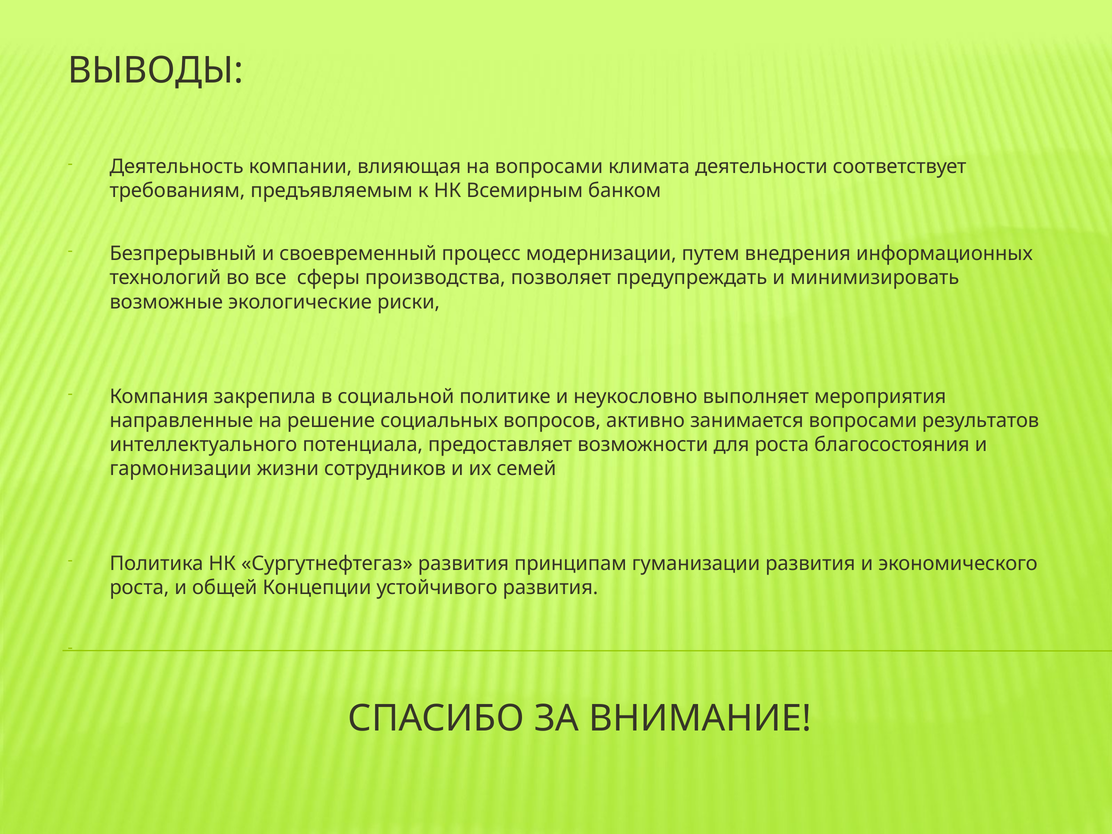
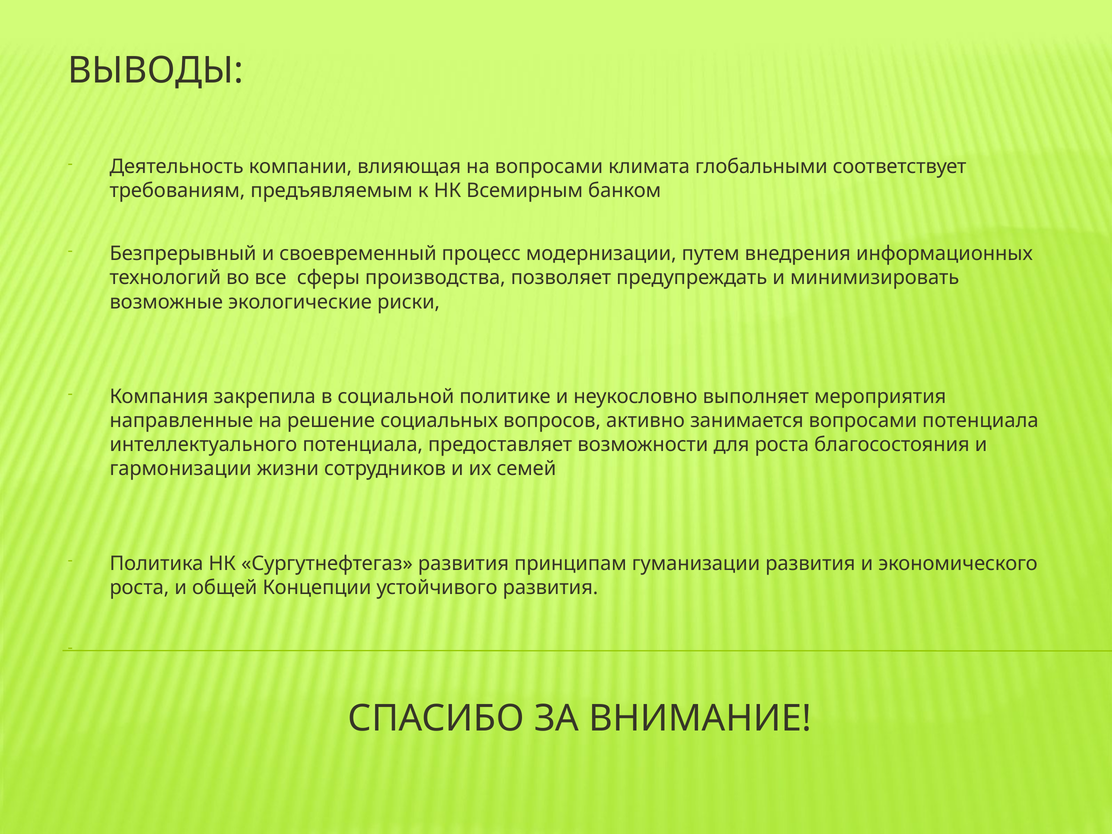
деятельности: деятельности -> глобальными
вопросами результатов: результатов -> потенциала
